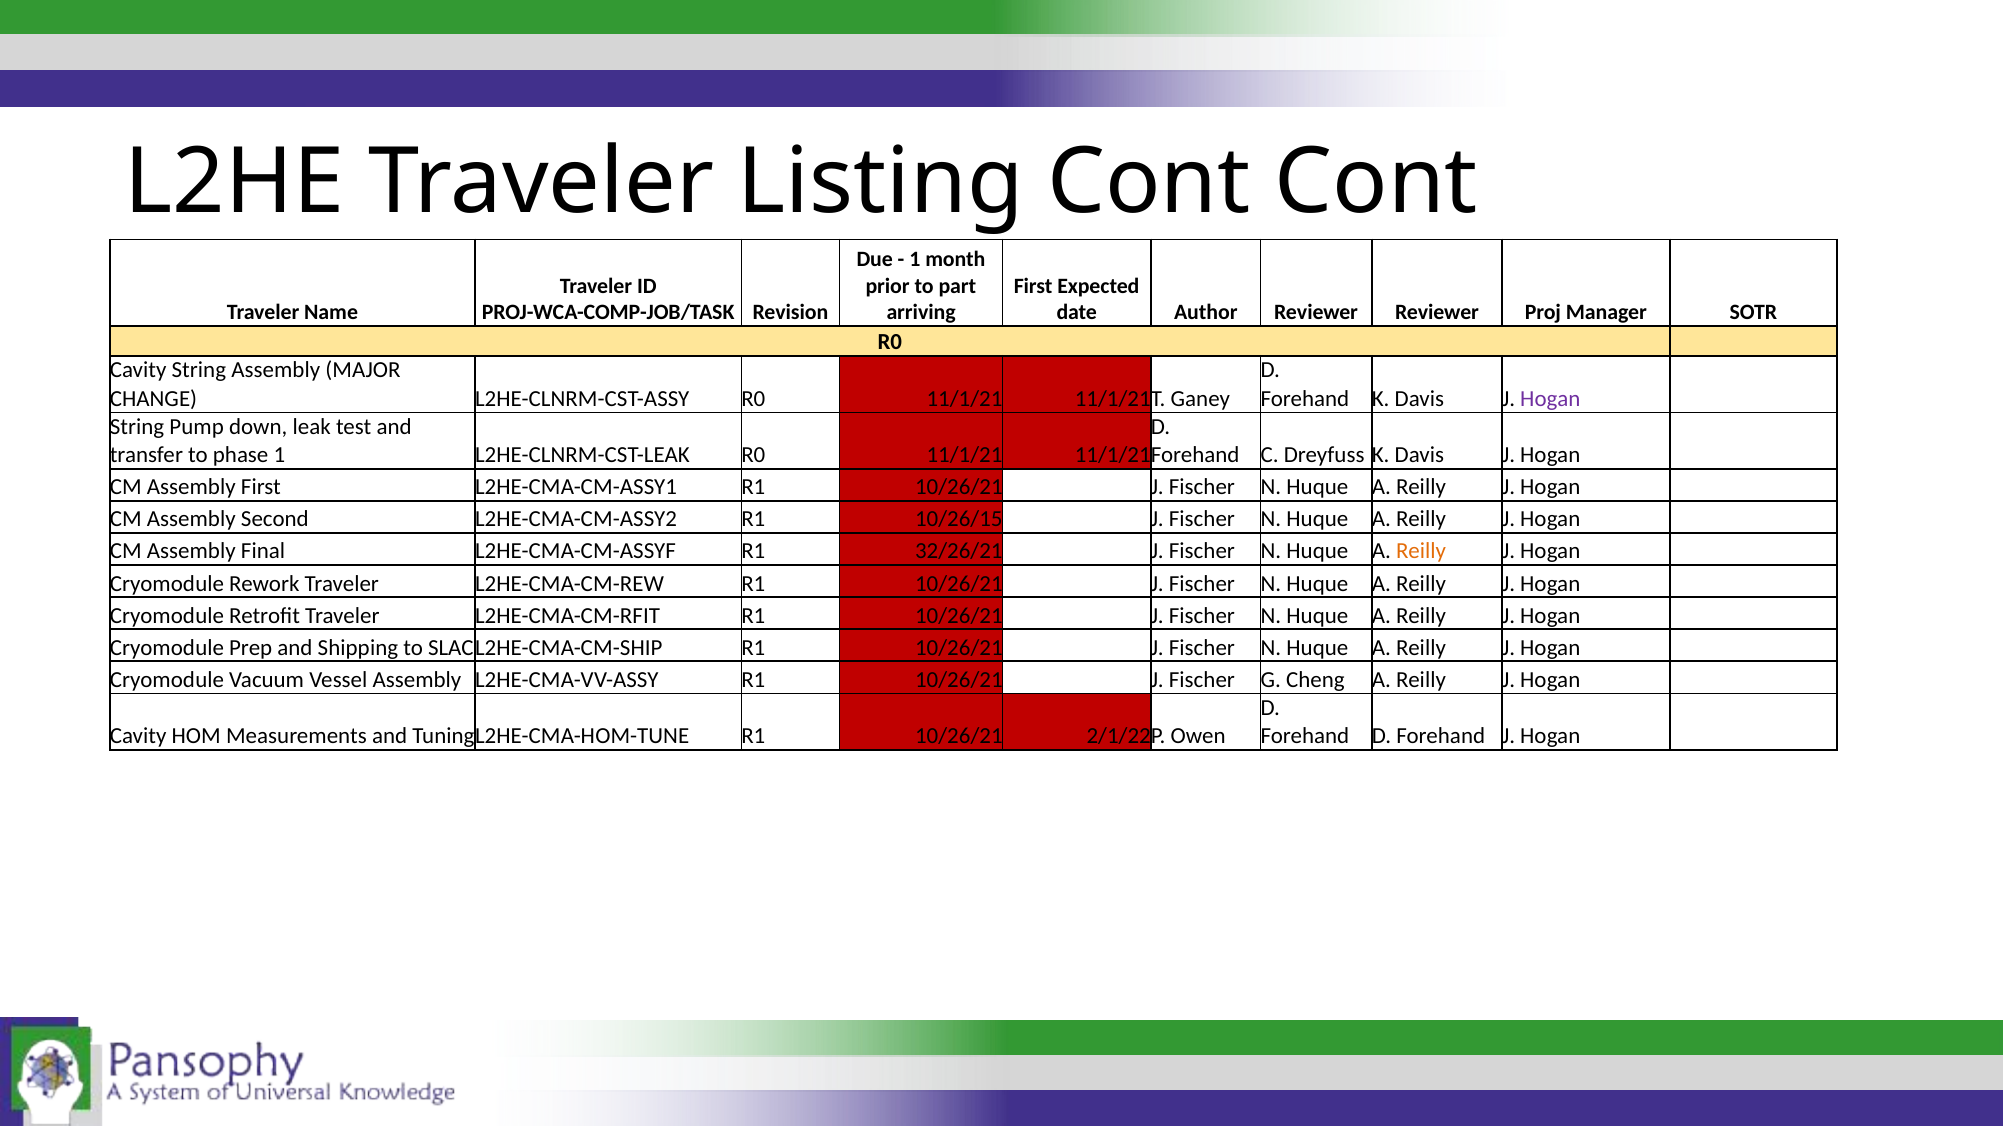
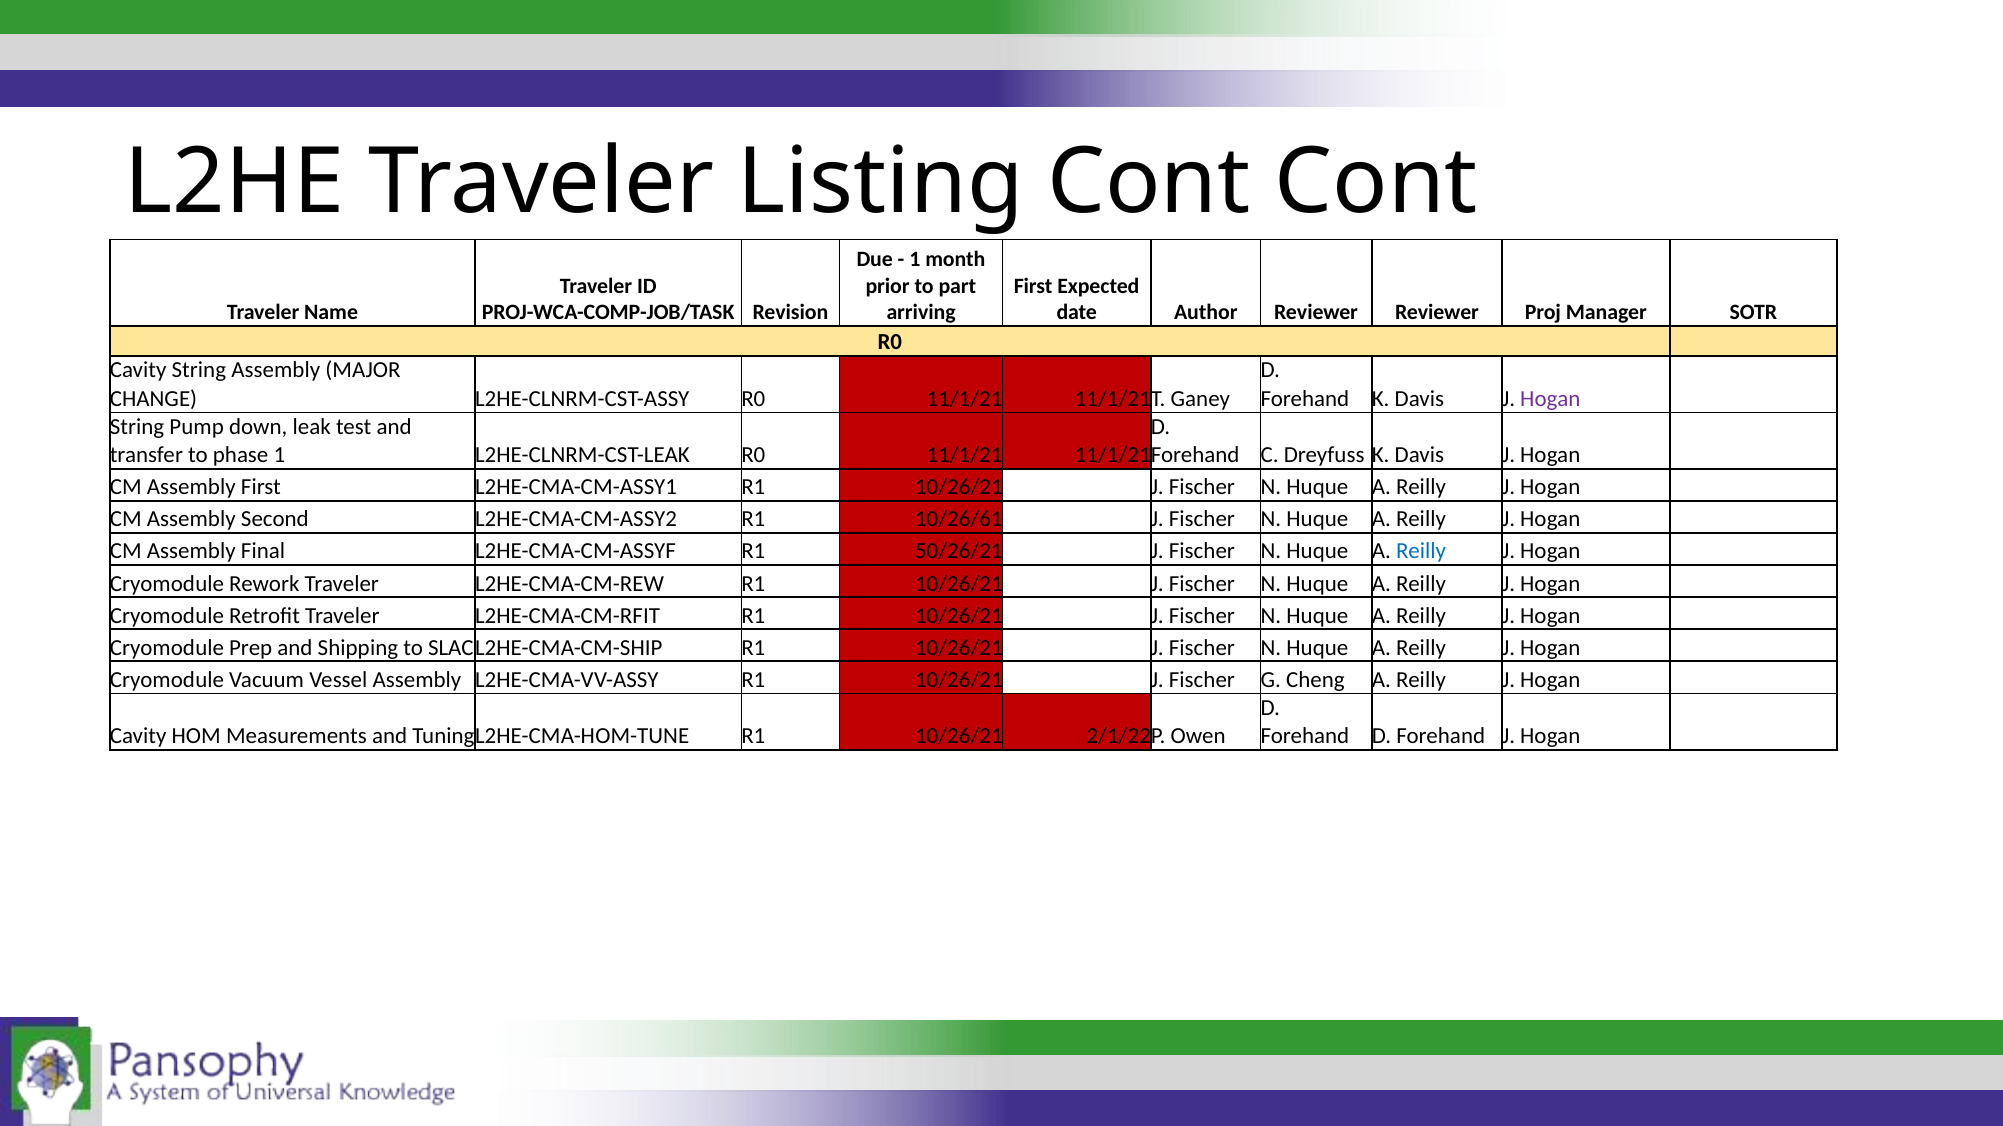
10/26/15: 10/26/15 -> 10/26/61
32/26/21: 32/26/21 -> 50/26/21
Reilly at (1421, 552) colour: orange -> blue
